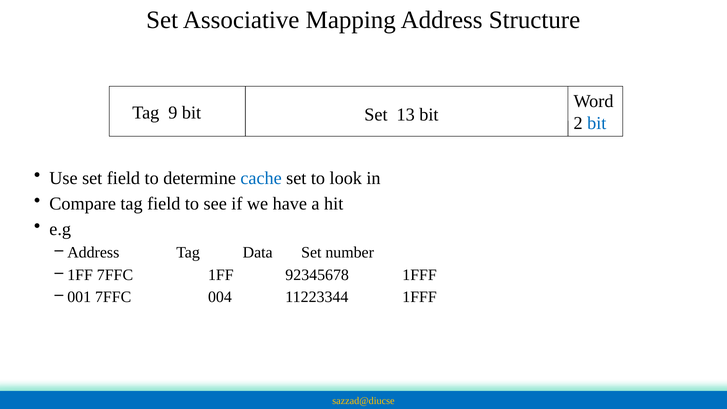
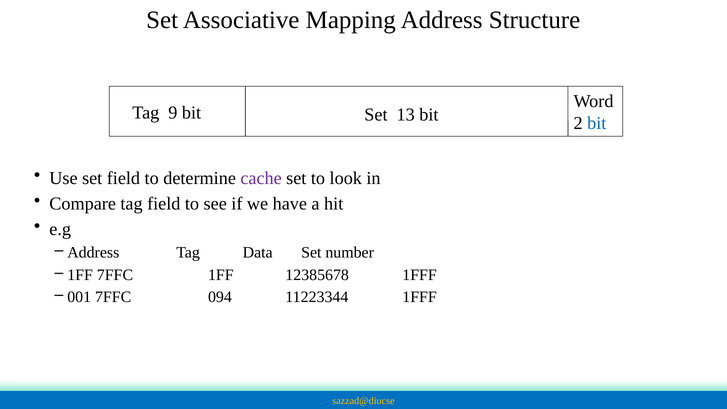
cache colour: blue -> purple
92345678: 92345678 -> 12385678
004: 004 -> 094
